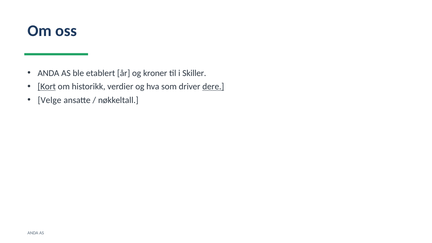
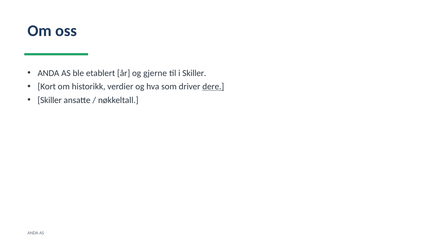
kroner: kroner -> gjerne
Kort underline: present -> none
Velge at (50, 100): Velge -> Skiller
